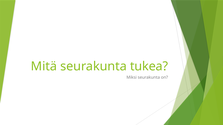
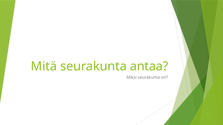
tukea: tukea -> antaa
